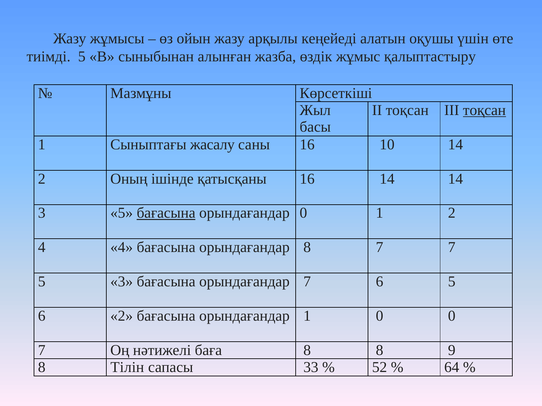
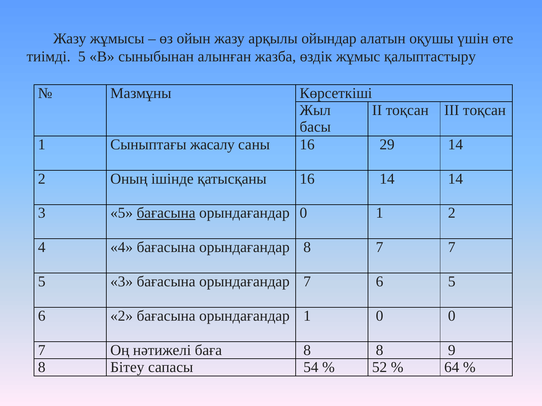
кеңейеді: кеңейеді -> ойындар
тоқсан at (484, 110) underline: present -> none
10: 10 -> 29
Тілін: Тілін -> Бітеу
33: 33 -> 54
